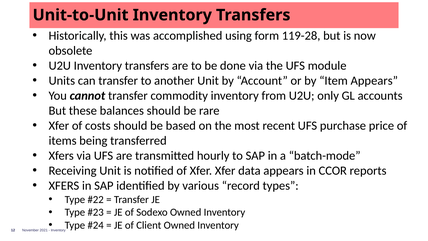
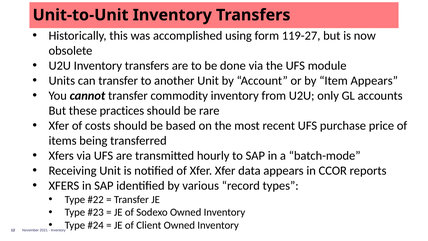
119-28: 119-28 -> 119-27
balances: balances -> practices
